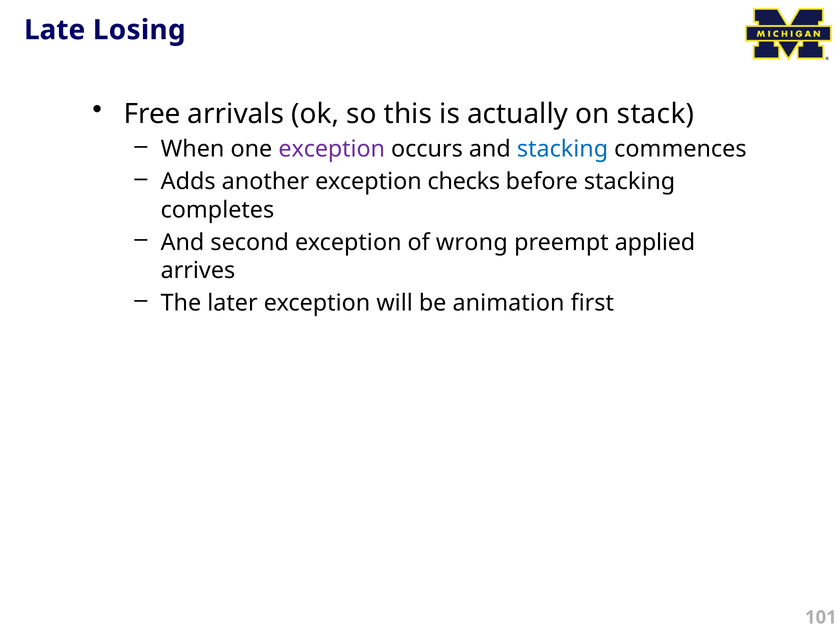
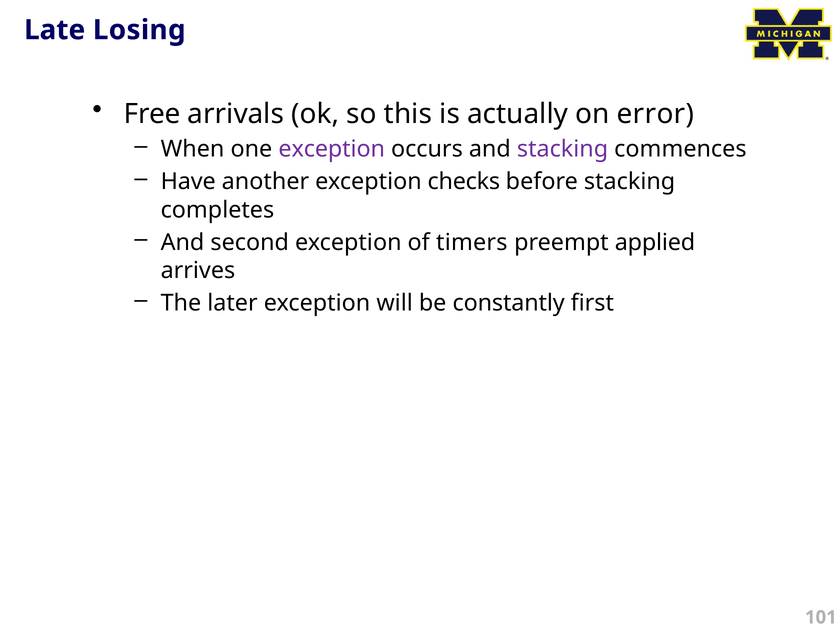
stack: stack -> error
stacking at (563, 149) colour: blue -> purple
Adds: Adds -> Have
wrong: wrong -> timers
animation: animation -> constantly
